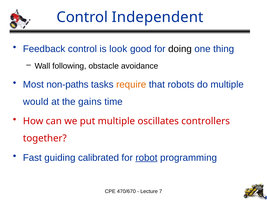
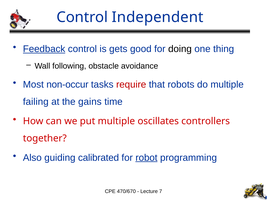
Feedback underline: none -> present
look: look -> gets
non-paths: non-paths -> non-occur
require colour: orange -> red
would: would -> failing
Fast: Fast -> Also
